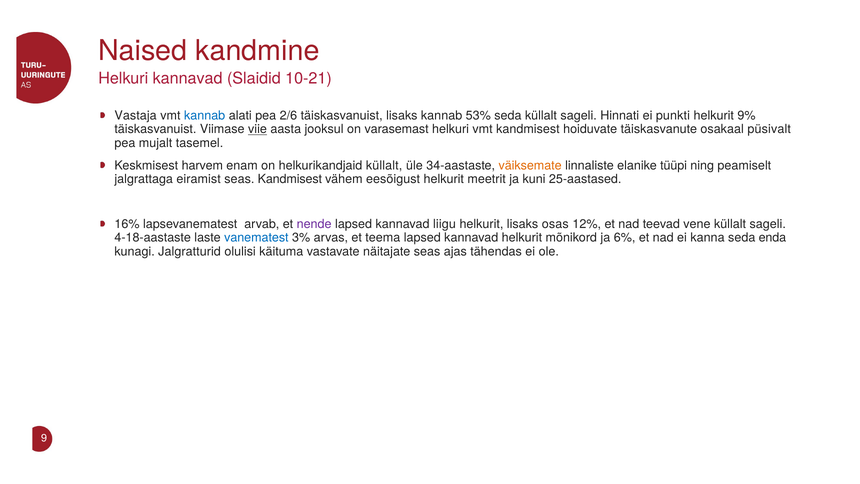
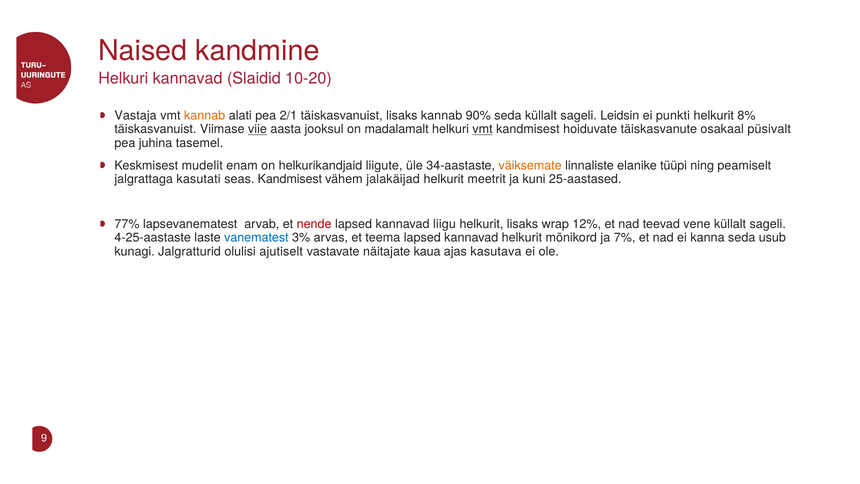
10-21: 10-21 -> 10-20
kannab at (205, 116) colour: blue -> orange
2/6: 2/6 -> 2/1
53%: 53% -> 90%
Hinnati: Hinnati -> Leidsin
9%: 9% -> 8%
varasemast: varasemast -> madalamalt
vmt at (483, 129) underline: none -> present
mujalt: mujalt -> juhina
harvem: harvem -> mudelit
helkurikandjaid küllalt: küllalt -> liigute
eiramist: eiramist -> kasutati
eesõigust: eesõigust -> jalakäijad
16%: 16% -> 77%
nende colour: purple -> red
osas: osas -> wrap
4-18-aastaste: 4-18-aastaste -> 4-25-aastaste
6%: 6% -> 7%
enda: enda -> usub
käituma: käituma -> ajutiselt
näitajate seas: seas -> kaua
tähendas: tähendas -> kasutava
